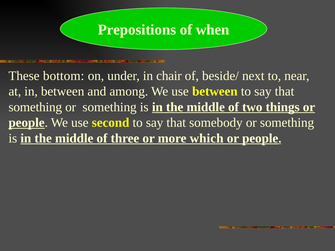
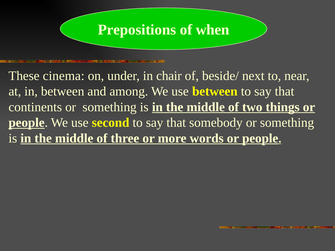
bottom: bottom -> cinema
something at (35, 107): something -> continents
which: which -> words
